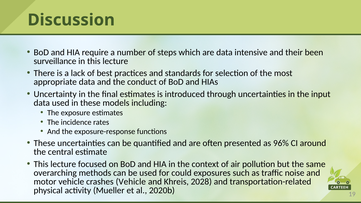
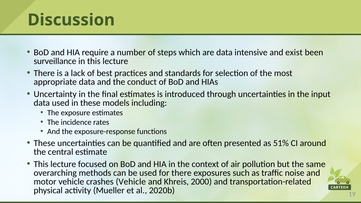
their: their -> exist
96%: 96% -> 51%
for could: could -> there
2028: 2028 -> 2000
